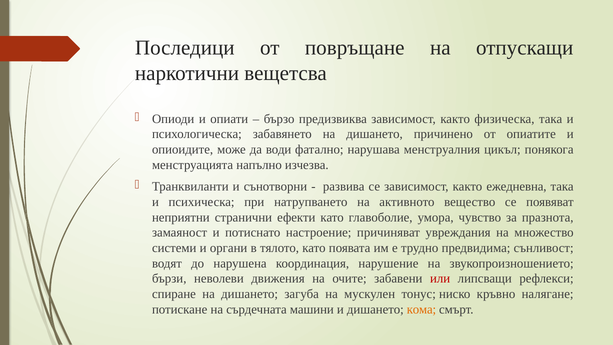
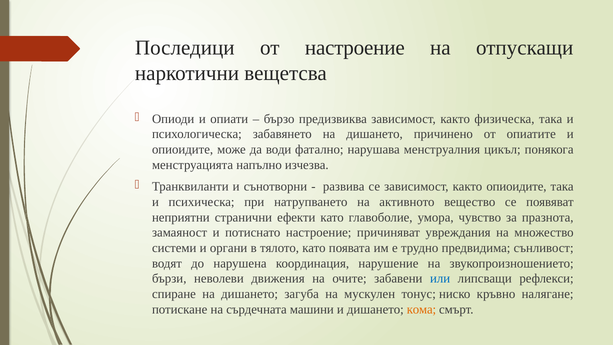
от повръщане: повръщане -> настроение
както ежедневна: ежедневна -> опиоидите
или colour: red -> blue
